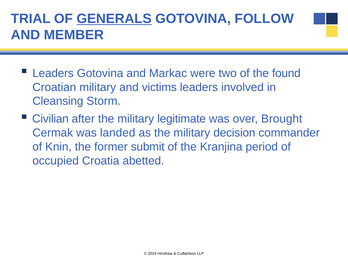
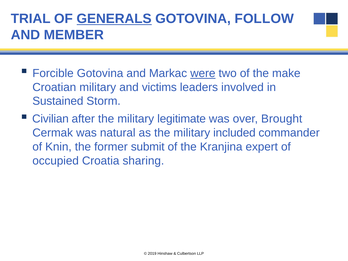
Leaders at (53, 73): Leaders -> Forcible
were underline: none -> present
found: found -> make
Cleansing: Cleansing -> Sustained
landed: landed -> natural
decision: decision -> included
period: period -> expert
abetted: abetted -> sharing
